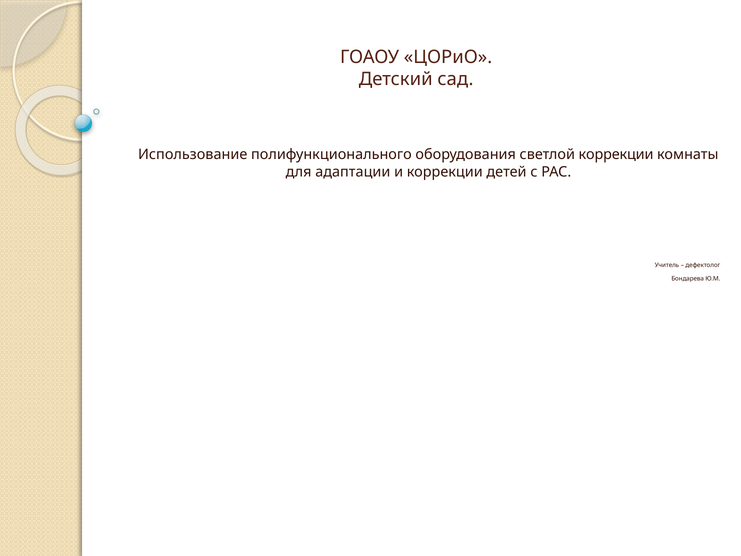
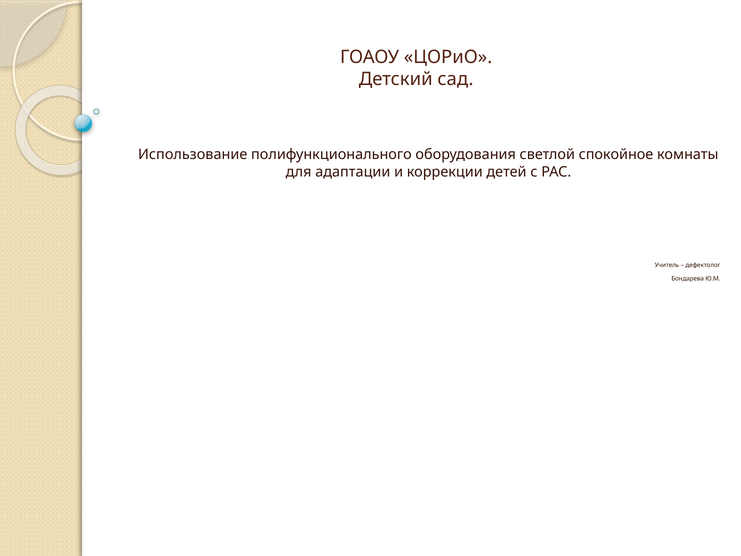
светлой коррекции: коррекции -> спокойное
